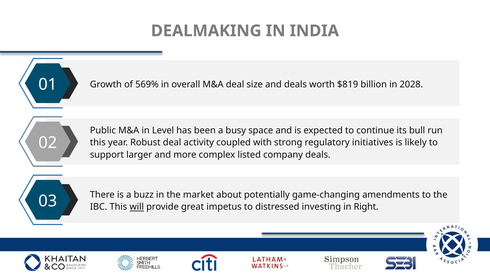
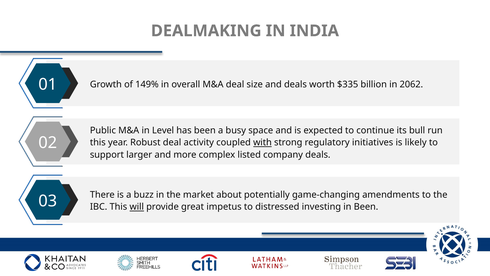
569%: 569% -> 149%
$819: $819 -> $335
2028: 2028 -> 2062
with underline: none -> present
in Right: Right -> Been
